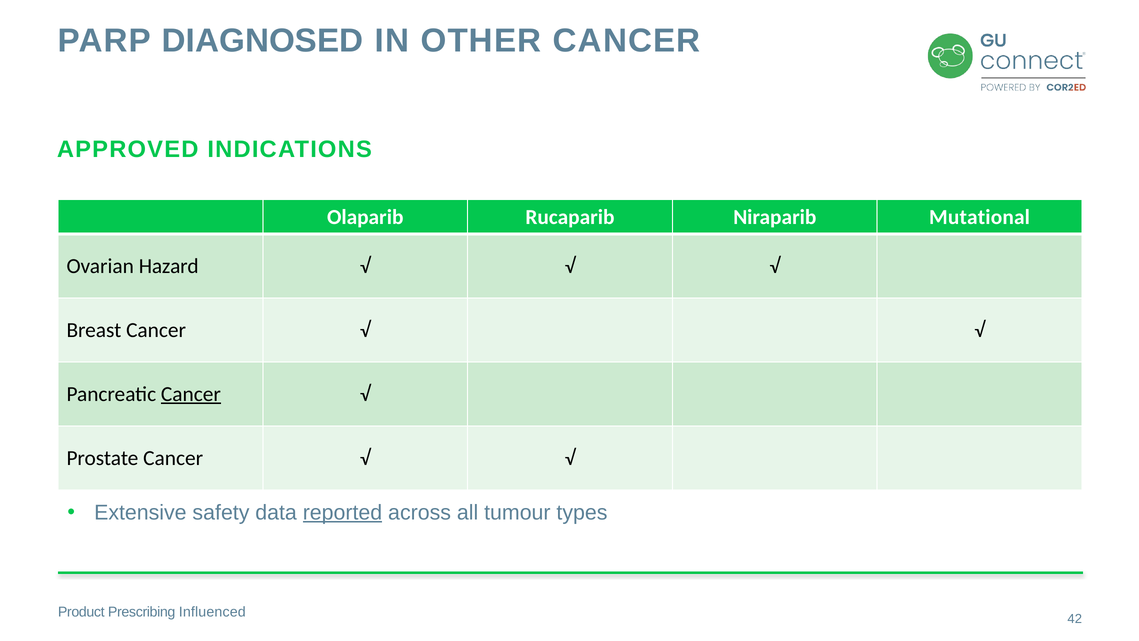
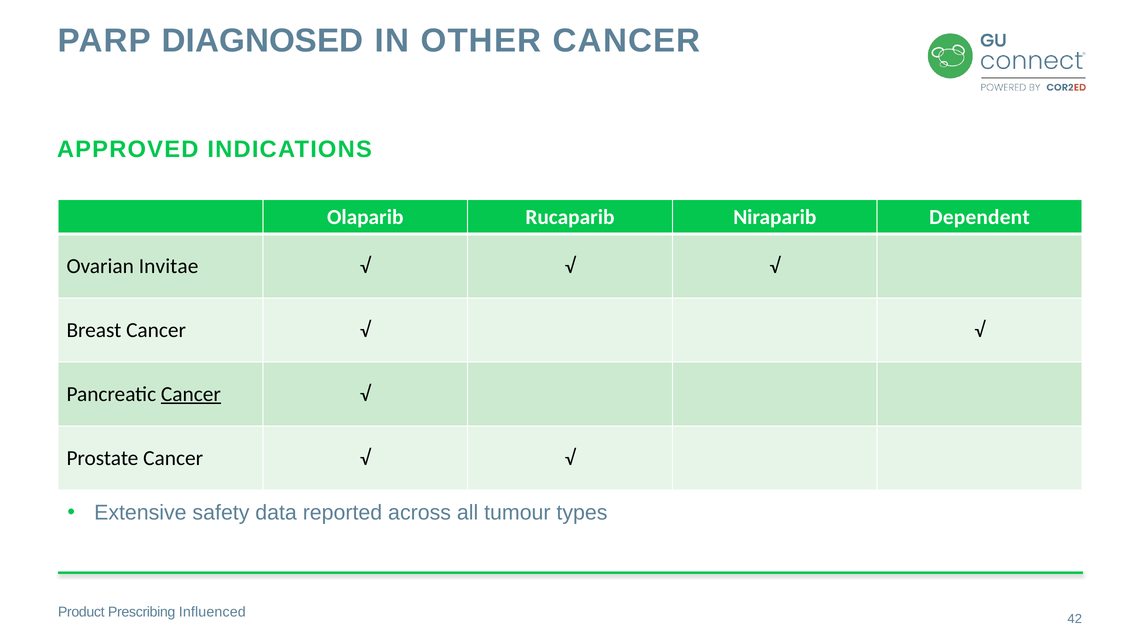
Mutational: Mutational -> Dependent
Hazard: Hazard -> Invitae
reported underline: present -> none
